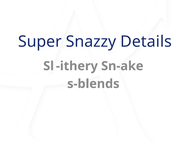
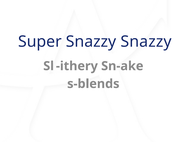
Snazzy Details: Details -> Snazzy
